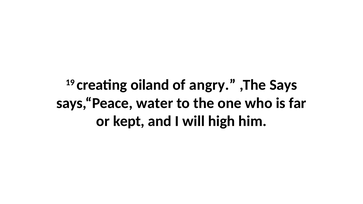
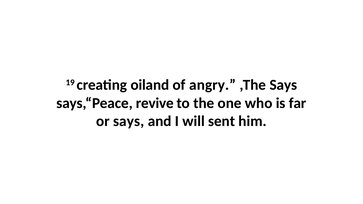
water: water -> revive
or kept: kept -> says
high: high -> sent
